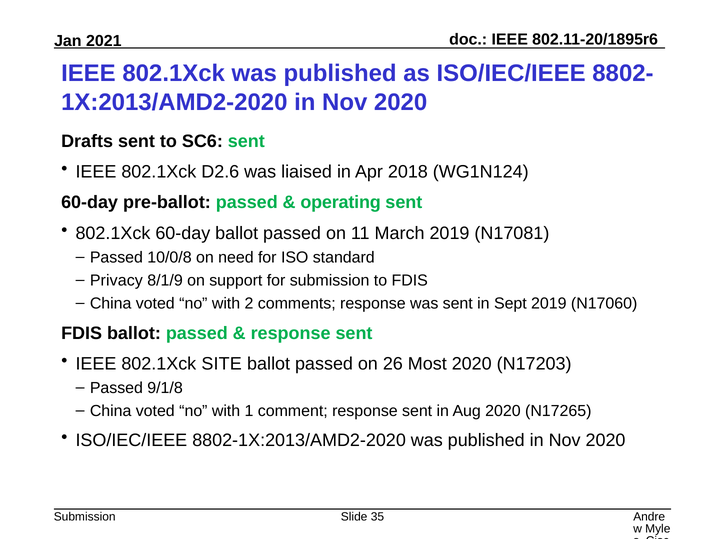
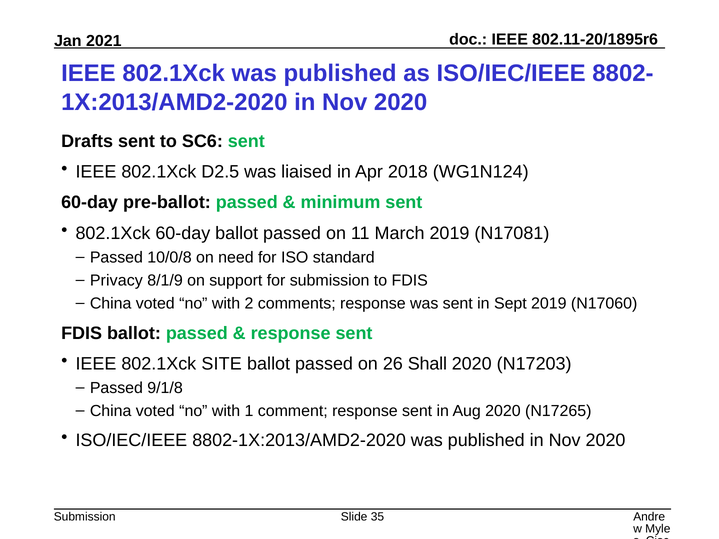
D2.6: D2.6 -> D2.5
operating: operating -> minimum
Most: Most -> Shall
